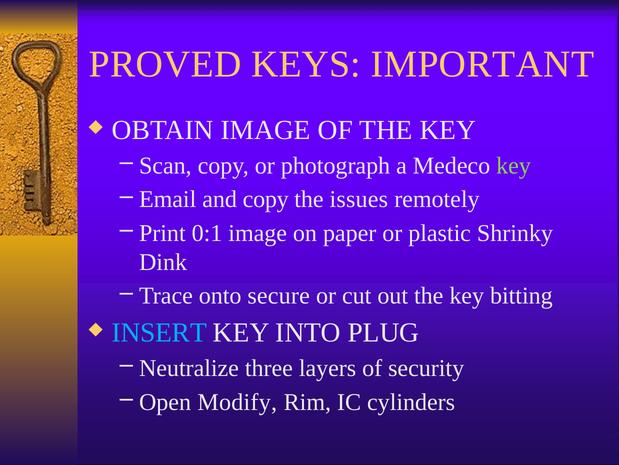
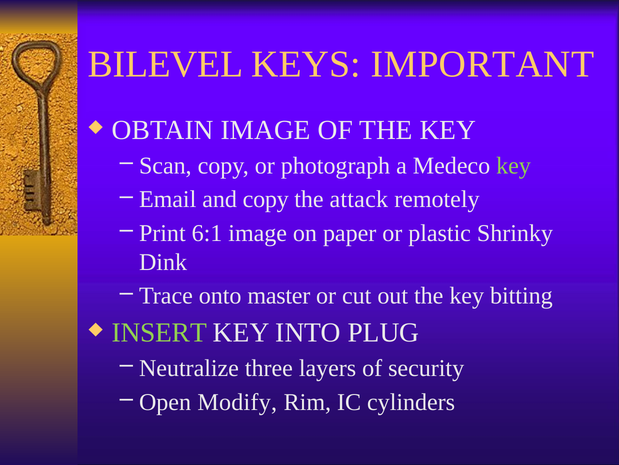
PROVED: PROVED -> BILEVEL
issues: issues -> attack
0:1: 0:1 -> 6:1
secure: secure -> master
INSERT colour: light blue -> light green
